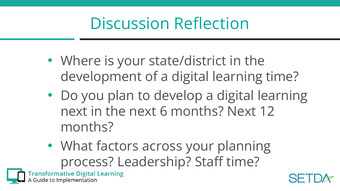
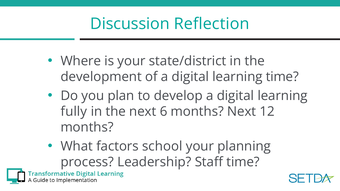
next at (74, 112): next -> fully
across: across -> school
